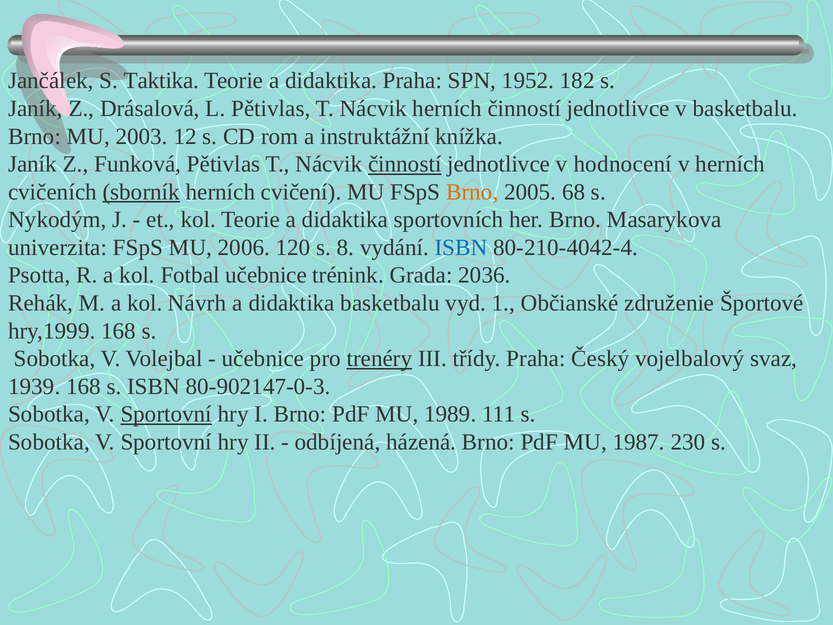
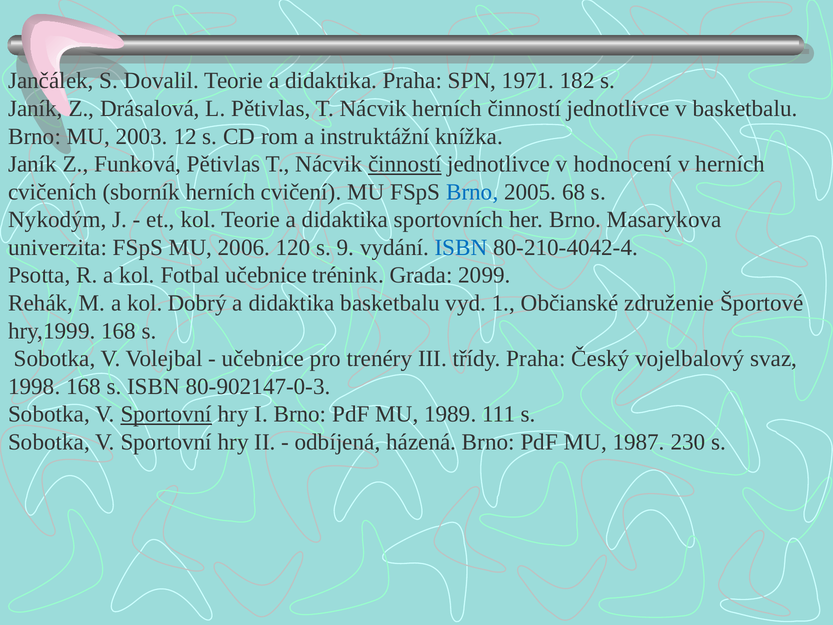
Taktika: Taktika -> Dovalil
1952: 1952 -> 1971
sborník underline: present -> none
Brno at (472, 192) colour: orange -> blue
8: 8 -> 9
2036: 2036 -> 2099
Návrh: Návrh -> Dobrý
trenéry underline: present -> none
1939: 1939 -> 1998
